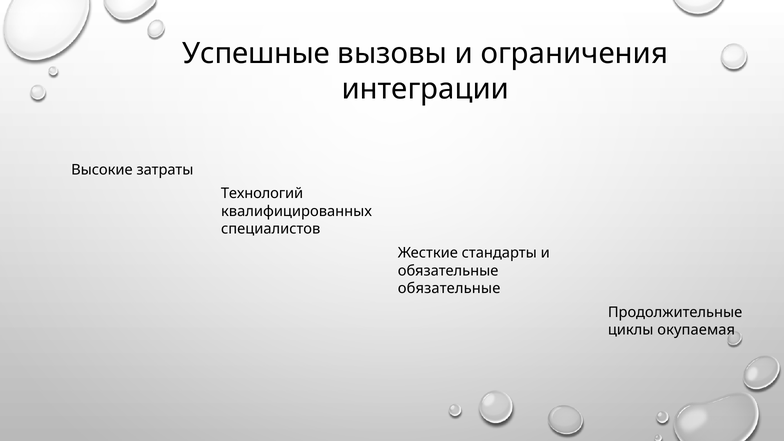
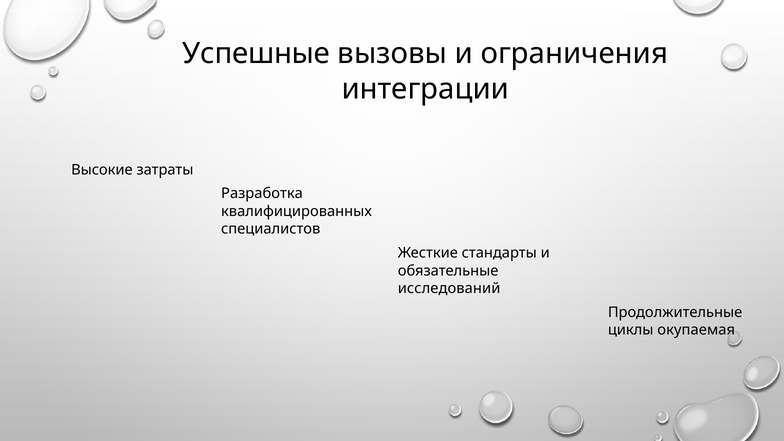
Технологий: Технологий -> Разработка
обязательные at (449, 288): обязательные -> исследований
